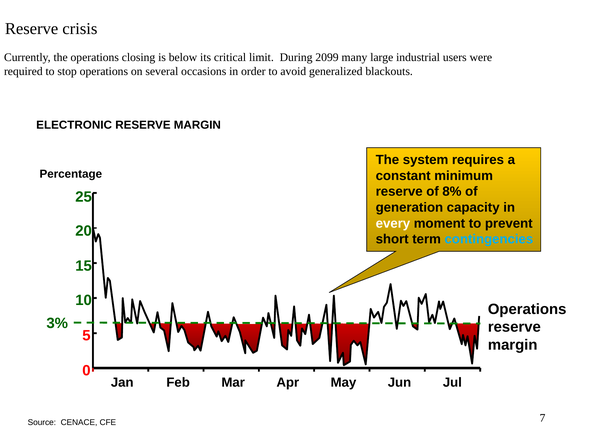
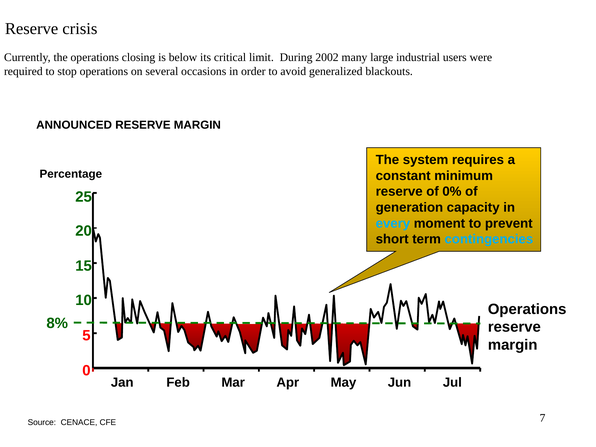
2099: 2099 -> 2002
ELECTRONIC: ELECTRONIC -> ANNOUNCED
8%: 8% -> 0%
every colour: white -> light blue
3%: 3% -> 8%
